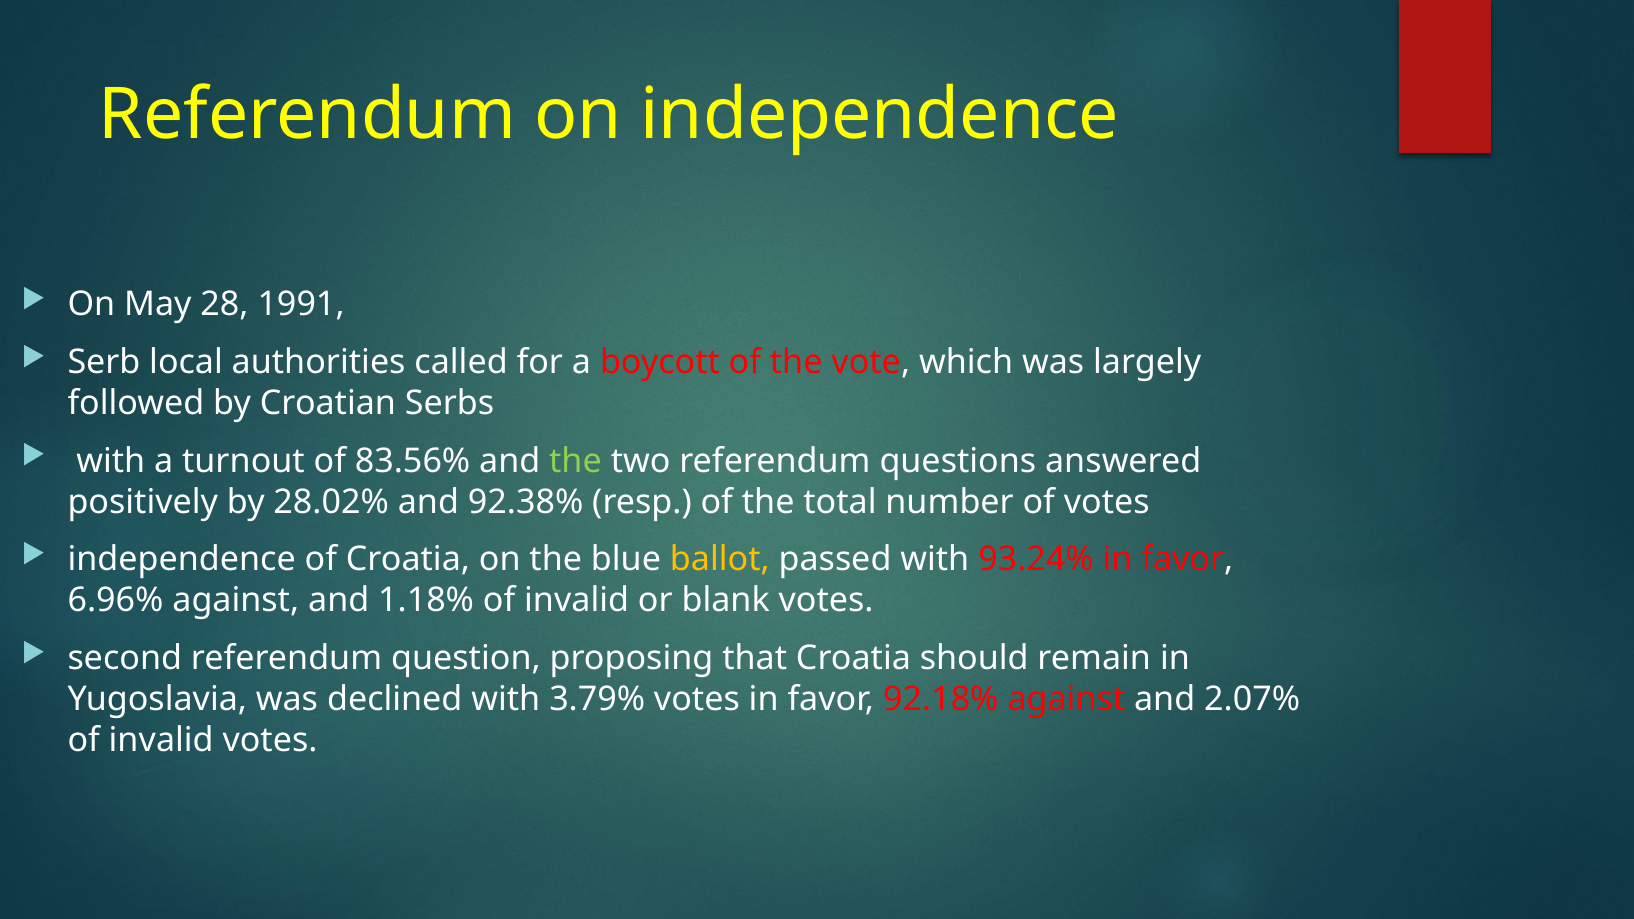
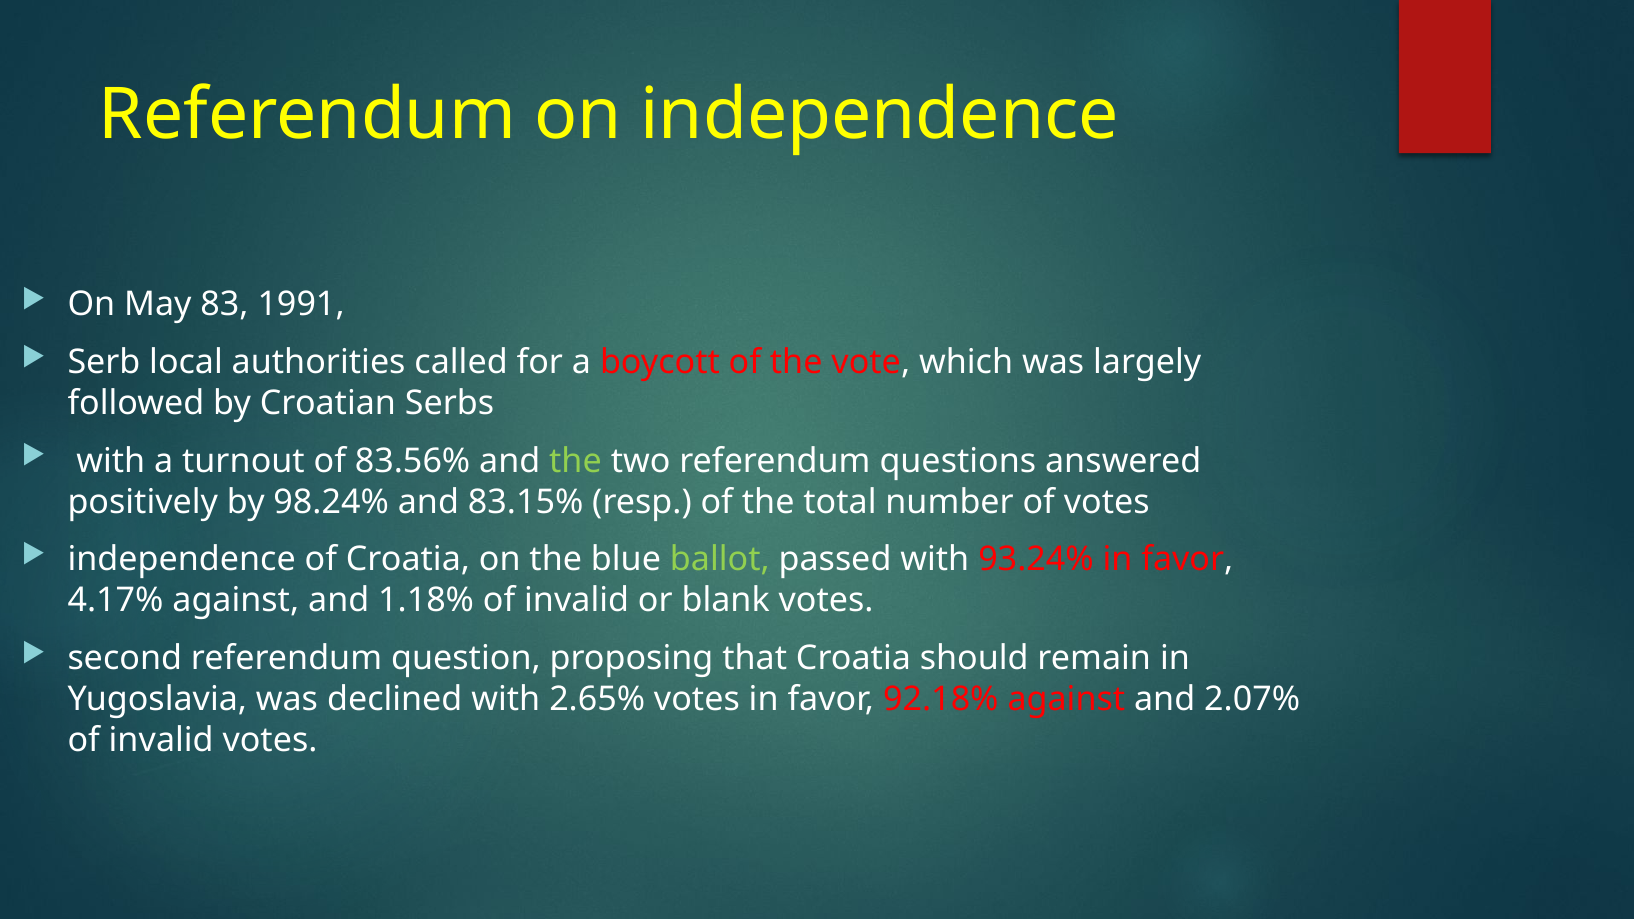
28: 28 -> 83
28.02%: 28.02% -> 98.24%
92.38%: 92.38% -> 83.15%
ballot colour: yellow -> light green
6.96%: 6.96% -> 4.17%
3.79%: 3.79% -> 2.65%
